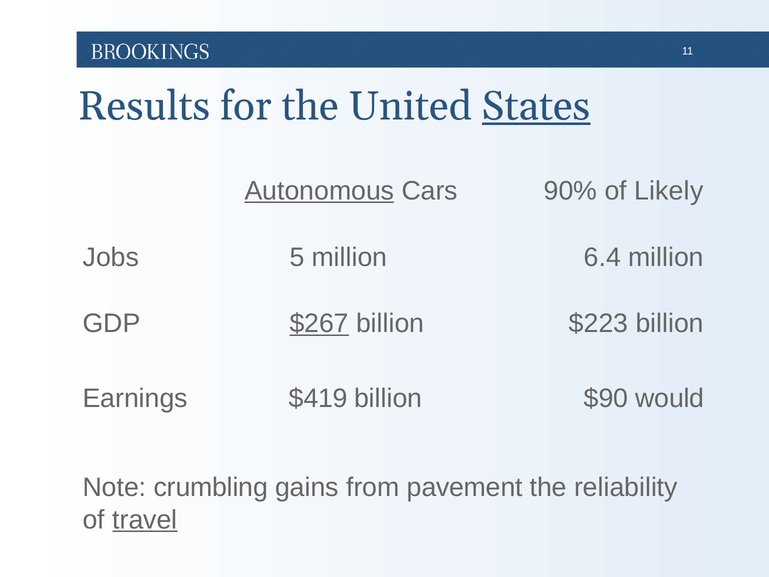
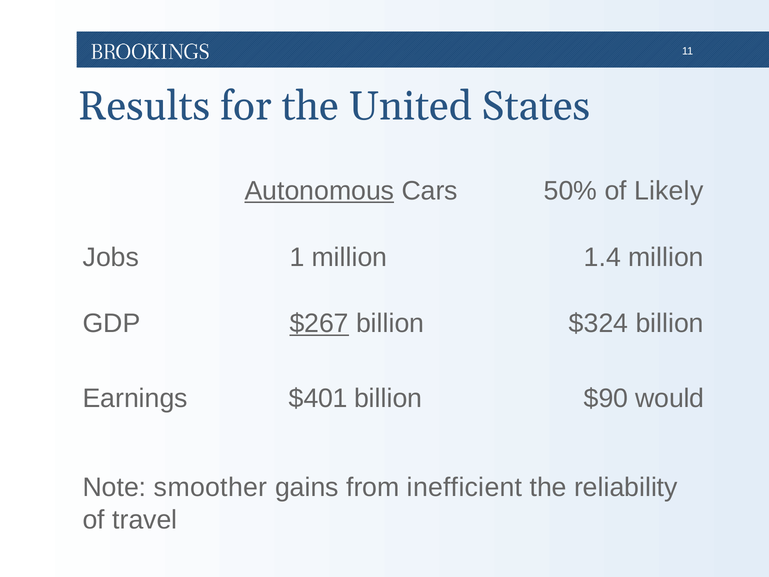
States underline: present -> none
90%: 90% -> 50%
5: 5 -> 1
6.4: 6.4 -> 1.4
$223: $223 -> $324
$419: $419 -> $401
crumbling: crumbling -> smoother
pavement: pavement -> inefficient
travel underline: present -> none
